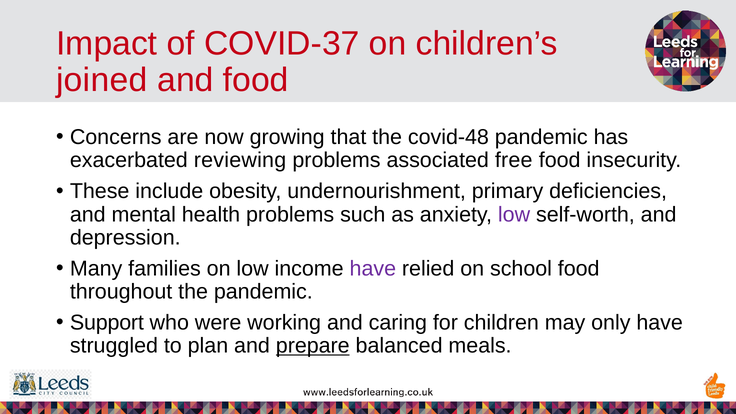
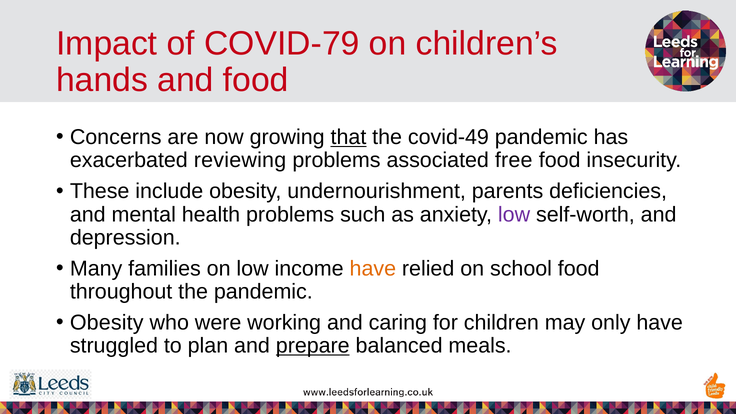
COVID-37: COVID-37 -> COVID-79
joined: joined -> hands
that underline: none -> present
covid-48: covid-48 -> covid-49
primary: primary -> parents
have at (373, 268) colour: purple -> orange
Support at (107, 323): Support -> Obesity
